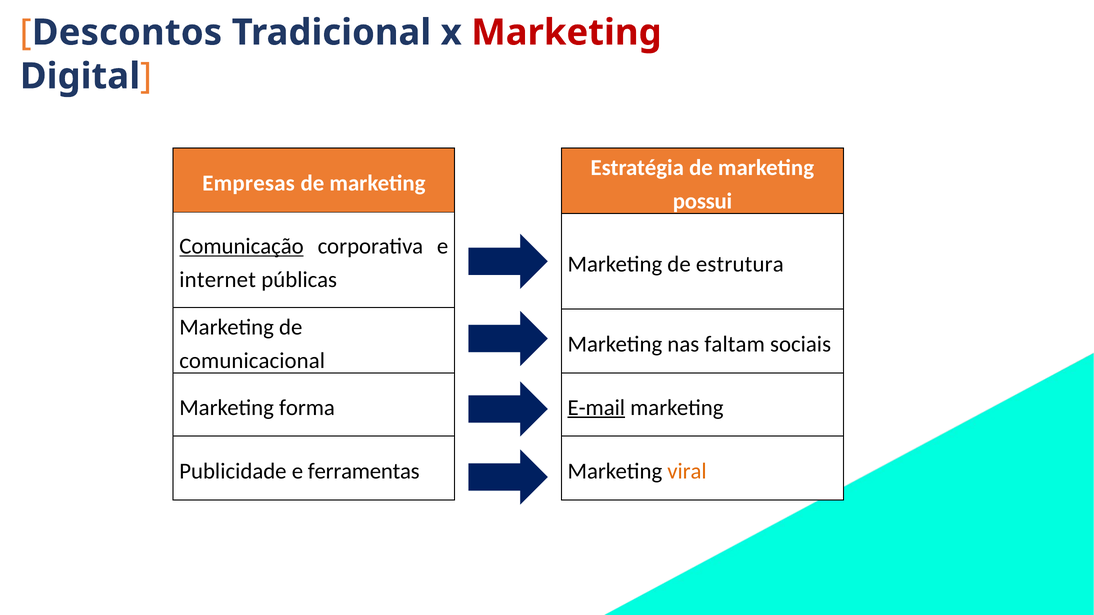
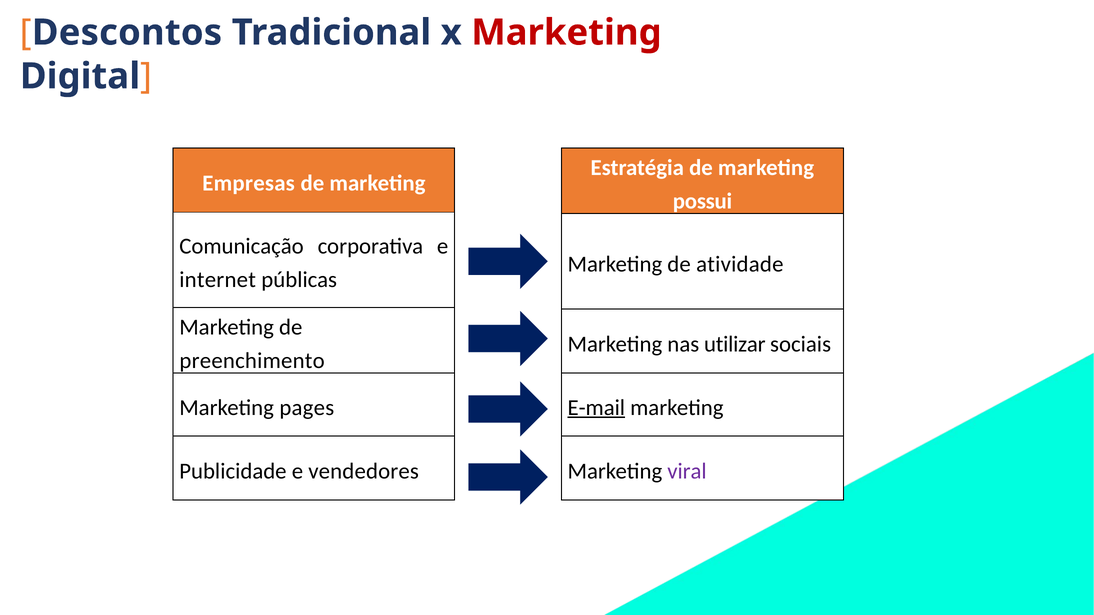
Comunicação underline: present -> none
estrutura: estrutura -> atividade
faltam: faltam -> utilizar
comunicacional: comunicacional -> preenchimento
forma: forma -> pages
ferramentas: ferramentas -> vendedores
viral colour: orange -> purple
